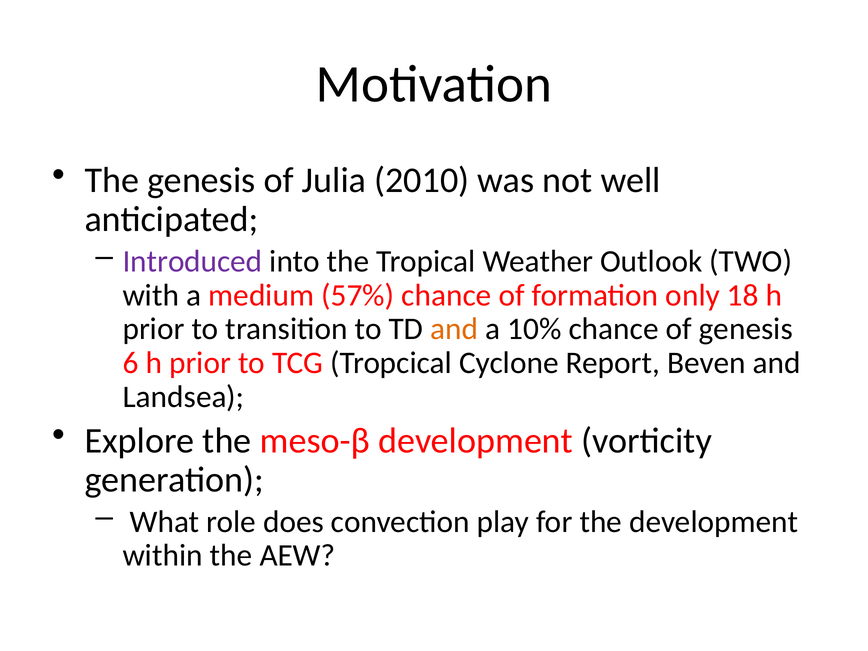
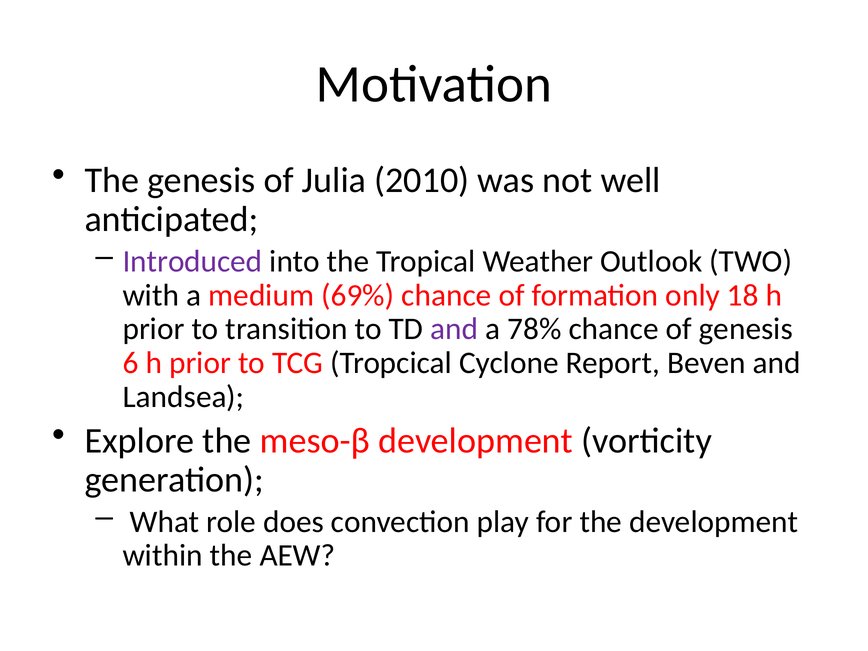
57%: 57% -> 69%
and at (454, 329) colour: orange -> purple
10%: 10% -> 78%
